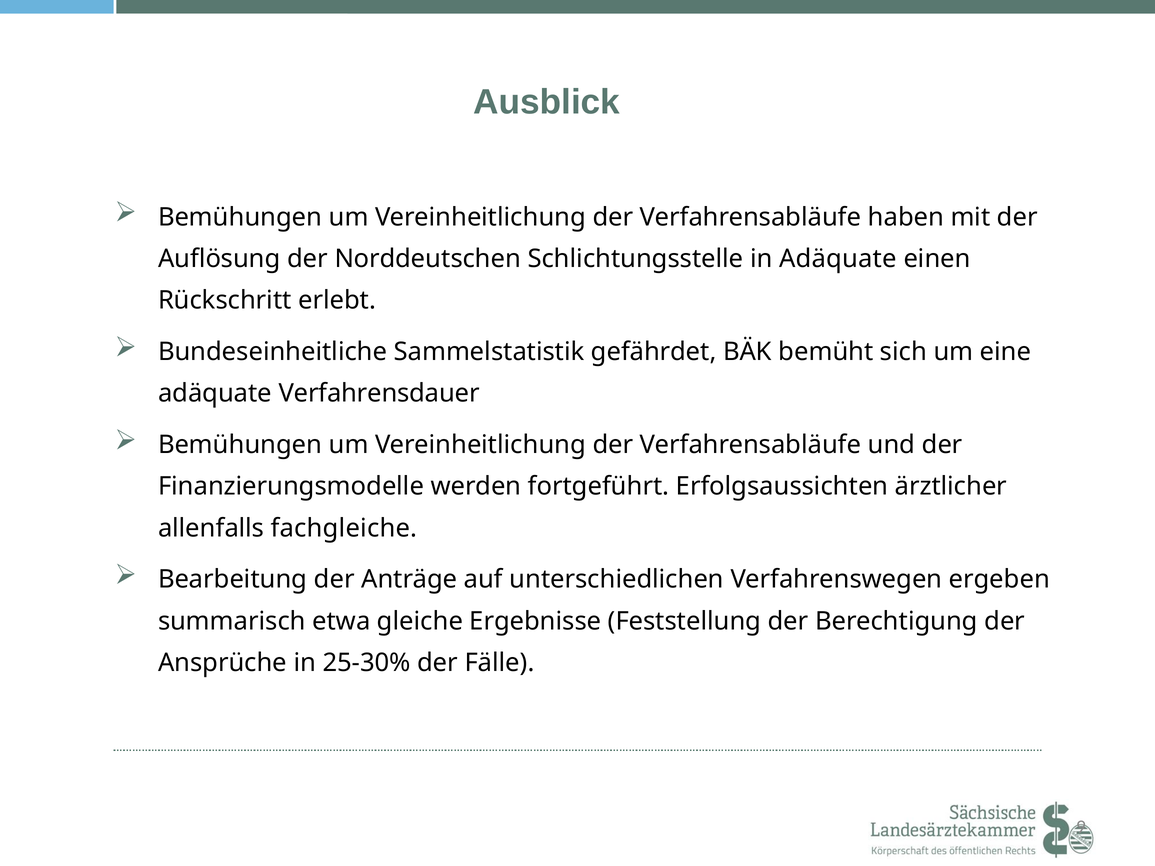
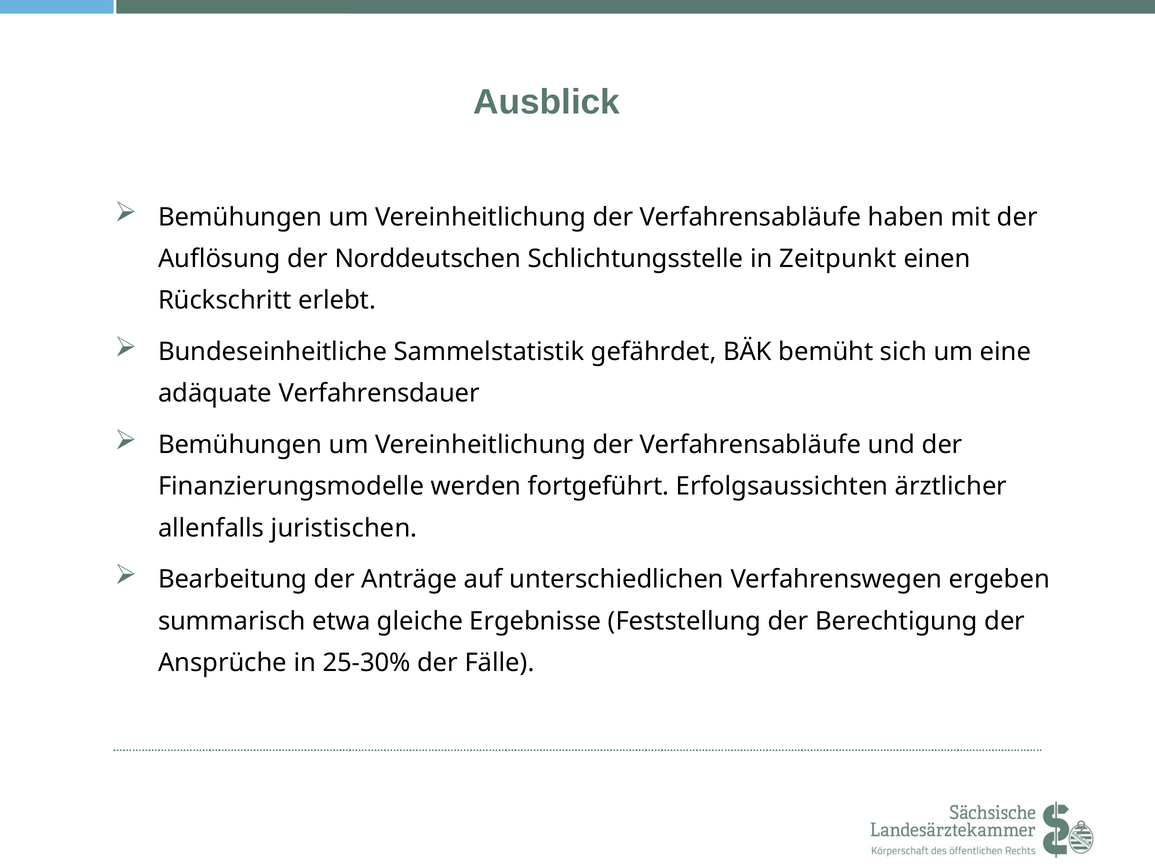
in Adäquate: Adäquate -> Zeitpunkt
fachgleiche: fachgleiche -> juristischen
